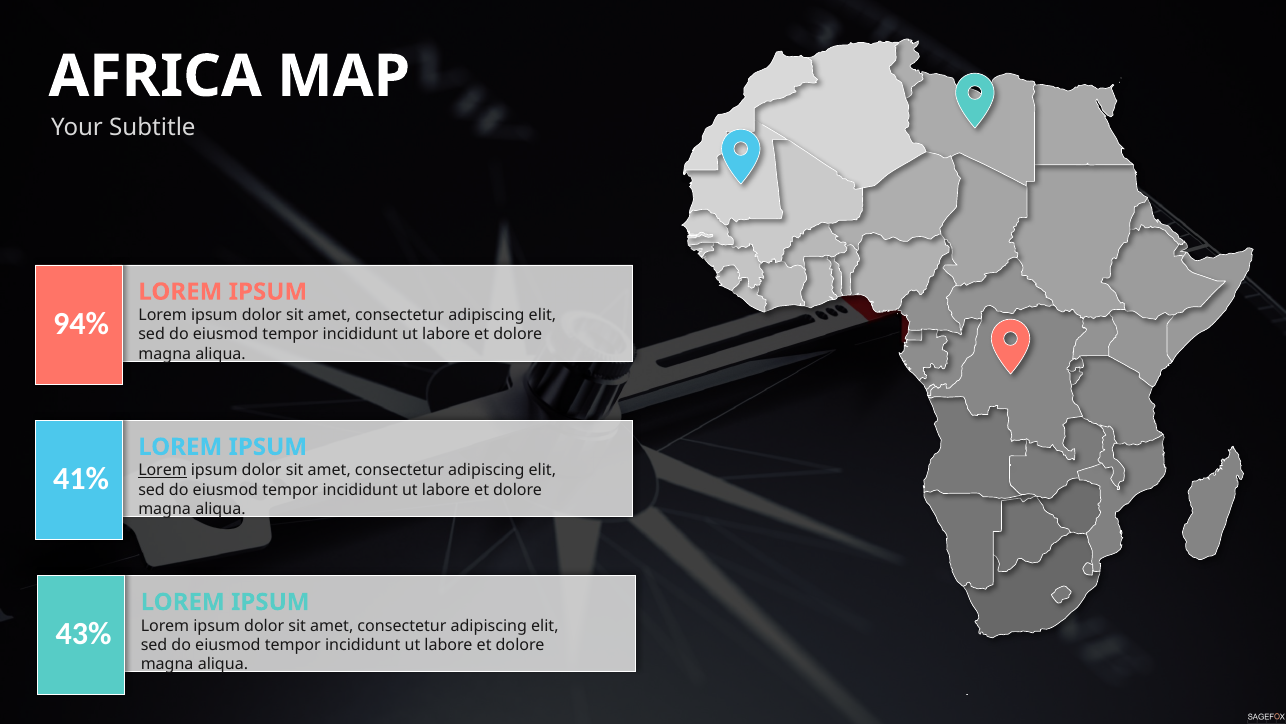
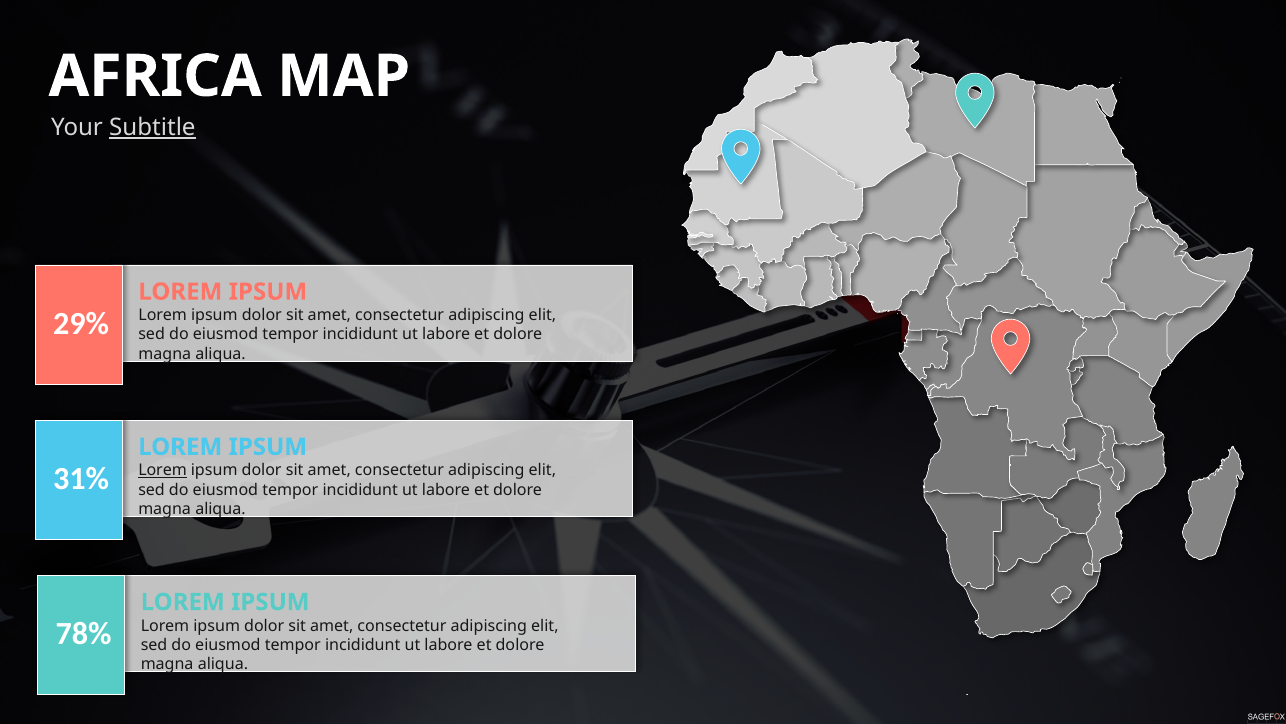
Subtitle underline: none -> present
94%: 94% -> 29%
41%: 41% -> 31%
43%: 43% -> 78%
